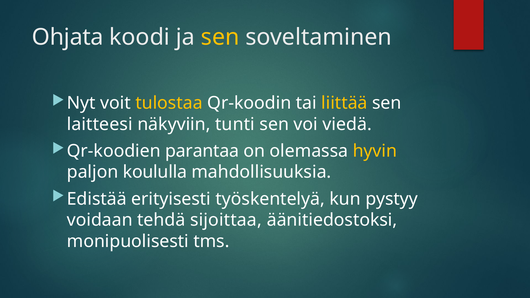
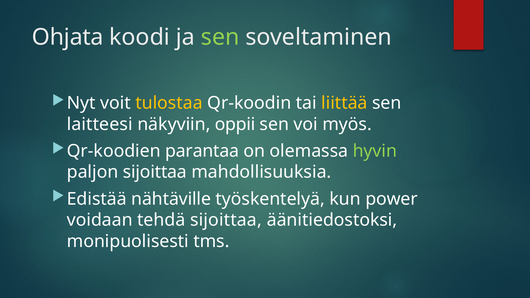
sen at (220, 37) colour: yellow -> light green
tunti: tunti -> oppii
viedä: viedä -> myös
hyvin colour: yellow -> light green
paljon koululla: koululla -> sijoittaa
erityisesti: erityisesti -> nähtäville
pystyy: pystyy -> power
